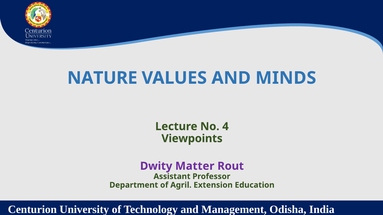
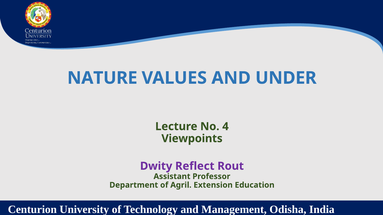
MINDS: MINDS -> UNDER
Matter: Matter -> Reflect
